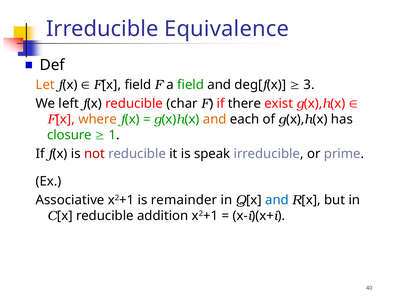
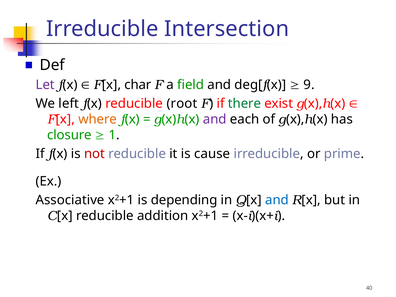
Equivalence: Equivalence -> Intersection
Let colour: orange -> purple
field at (138, 85): field -> char
3: 3 -> 9
char: char -> root
there colour: black -> green
and at (215, 119) colour: orange -> purple
speak: speak -> cause
remainder: remainder -> depending
